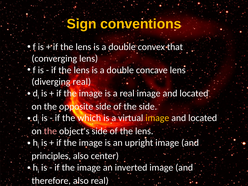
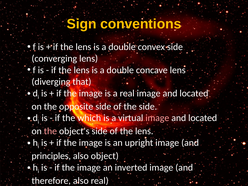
convex that: that -> side
diverging real: real -> that
image at (157, 118) colour: yellow -> pink
center: center -> object
